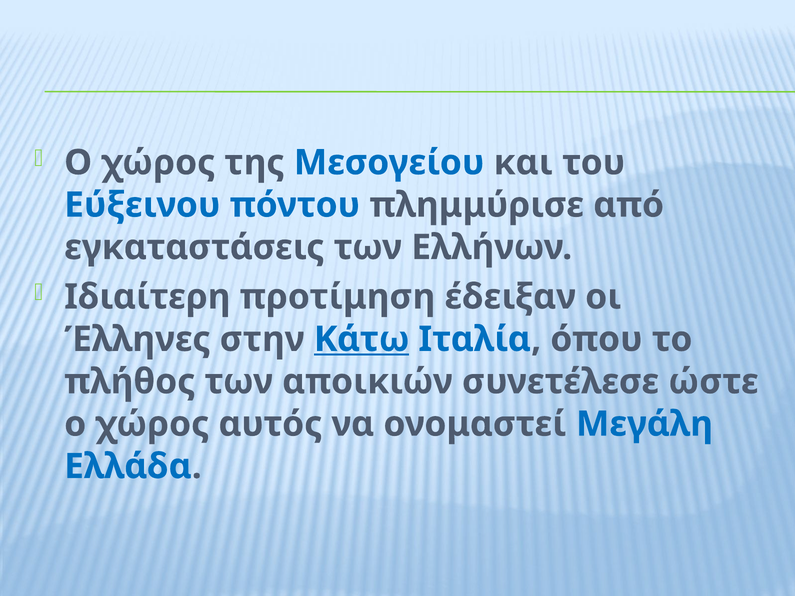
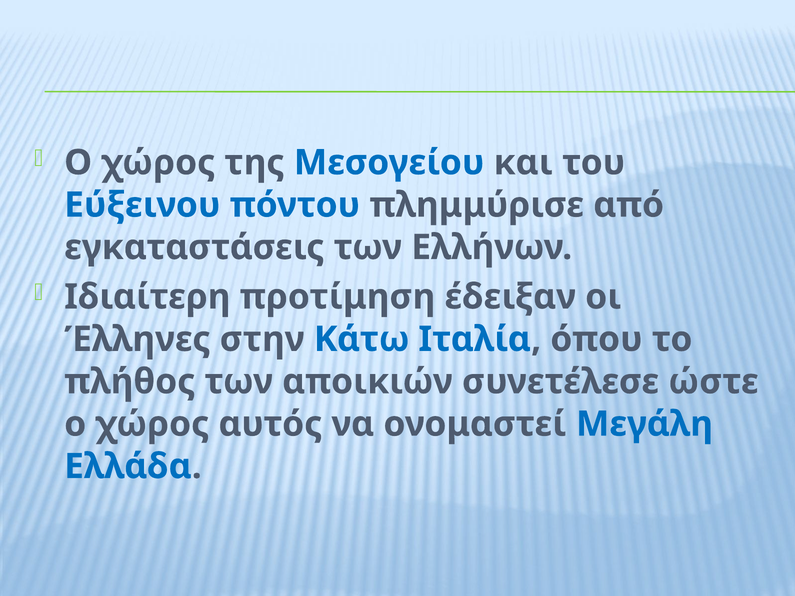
Κάτω underline: present -> none
